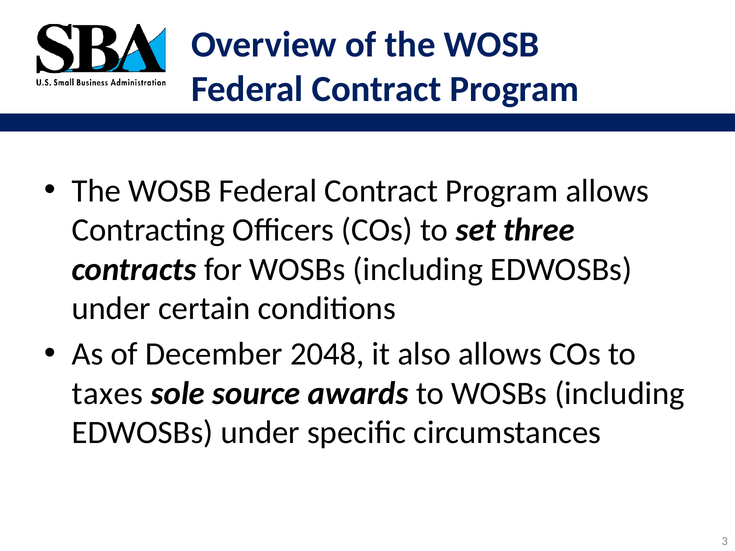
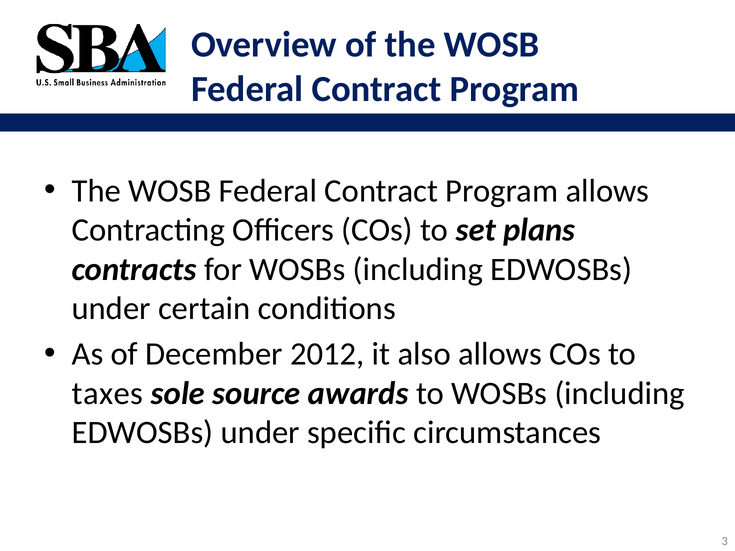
three: three -> plans
2048: 2048 -> 2012
